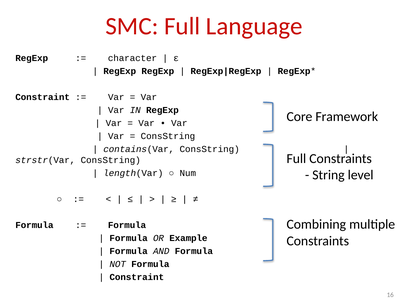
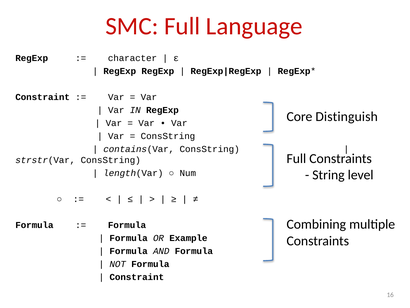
Framework: Framework -> Distinguish
